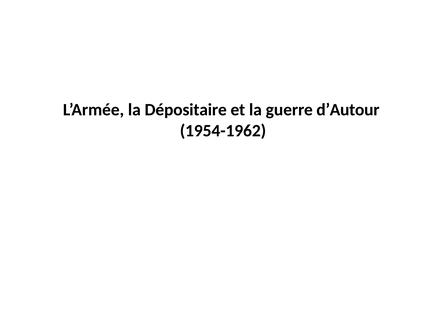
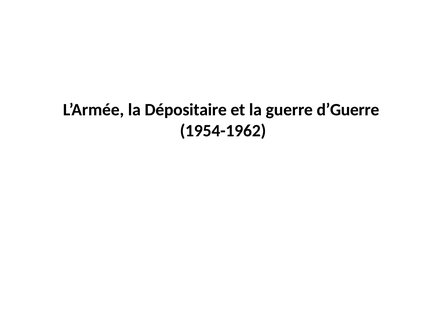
d’Autour: d’Autour -> d’Guerre
